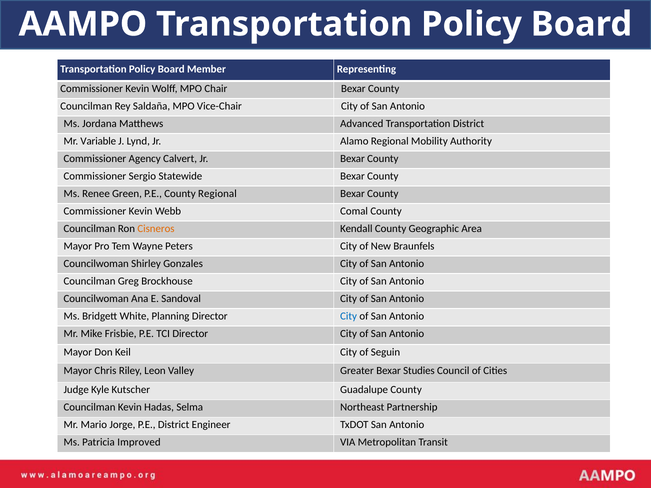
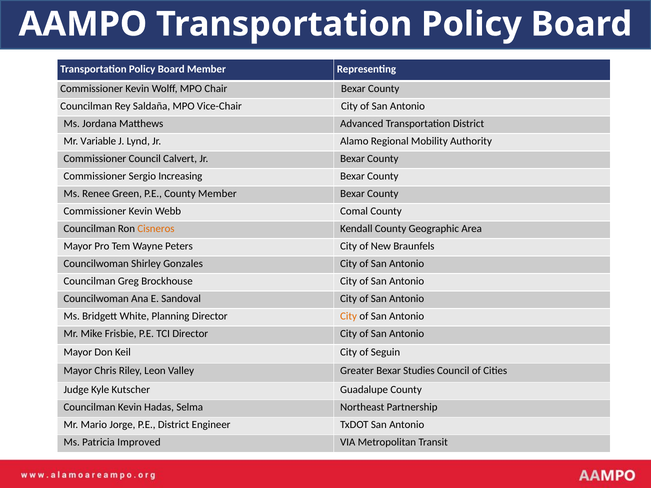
Commissioner Agency: Agency -> Council
Statewide: Statewide -> Increasing
County Regional: Regional -> Member
City at (349, 316) colour: blue -> orange
